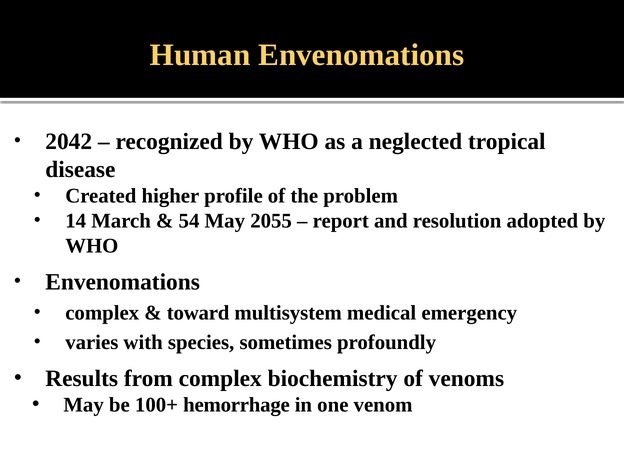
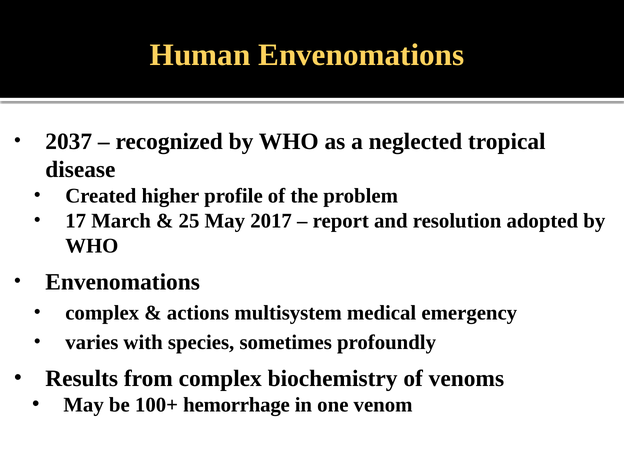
2042: 2042 -> 2037
14: 14 -> 17
54: 54 -> 25
2055: 2055 -> 2017
toward: toward -> actions
